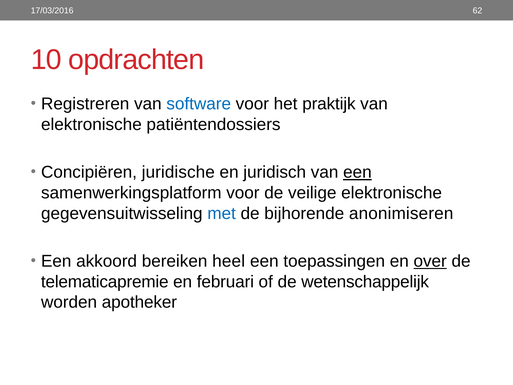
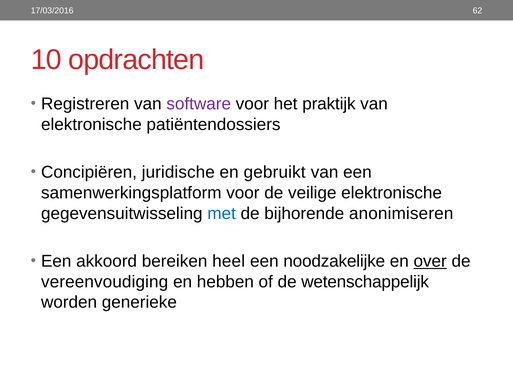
software colour: blue -> purple
juridisch: juridisch -> gebruikt
een at (357, 172) underline: present -> none
toepassingen: toepassingen -> noodzakelijke
telematicapremie: telematicapremie -> vereenvoudiging
februari: februari -> hebben
apotheker: apotheker -> generieke
